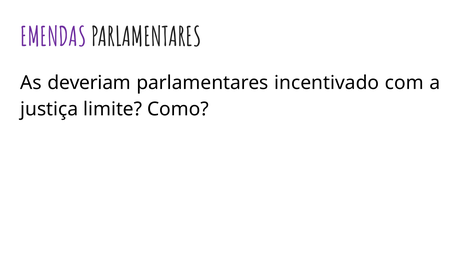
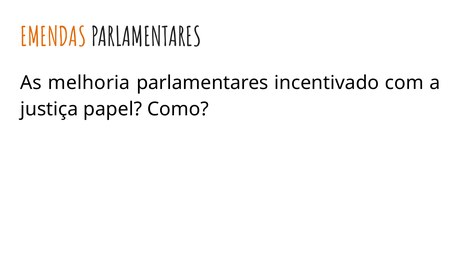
EMENDAS colour: purple -> orange
deveriam: deveriam -> melhoria
limite: limite -> papel
